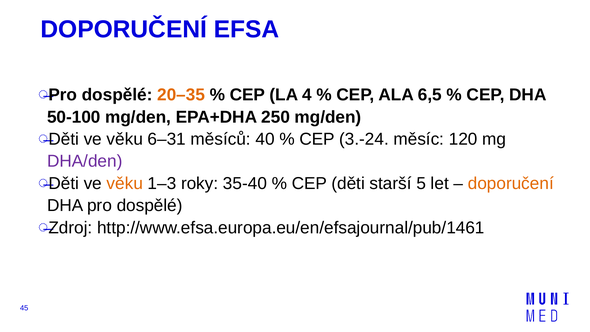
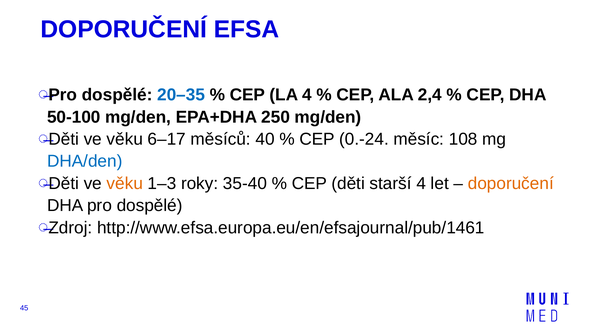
20–35 colour: orange -> blue
6,5: 6,5 -> 2,4
6–31: 6–31 -> 6–17
3.-24: 3.-24 -> 0.-24
120: 120 -> 108
DHA/den colour: purple -> blue
starší 5: 5 -> 4
